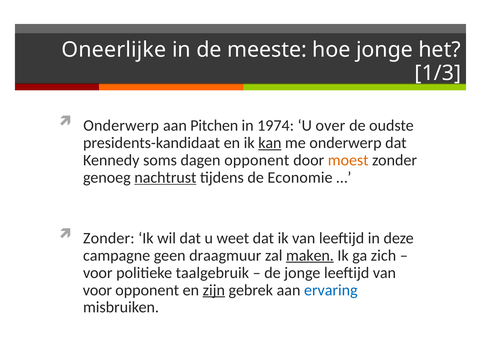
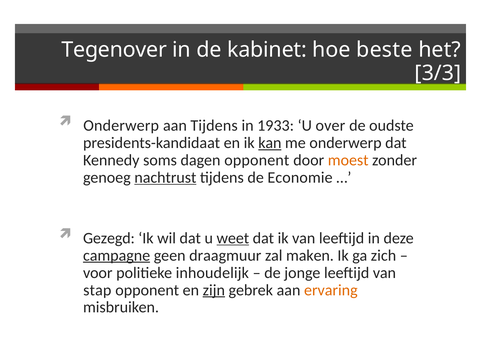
Oneerlijke: Oneerlijke -> Tegenover
meeste: meeste -> kabinet
hoe jonge: jonge -> beste
1/3: 1/3 -> 3/3
aan Pitchen: Pitchen -> Tijdens
1974: 1974 -> 1933
Zonder at (109, 238): Zonder -> Gezegd
weet underline: none -> present
campagne underline: none -> present
maken underline: present -> none
taalgebruik: taalgebruik -> inhoudelijk
voor at (97, 290): voor -> stap
ervaring colour: blue -> orange
